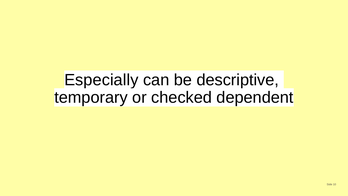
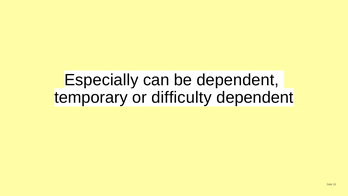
be descriptive: descriptive -> dependent
checked: checked -> difficulty
